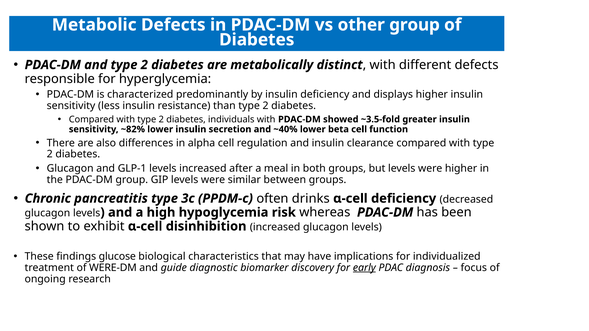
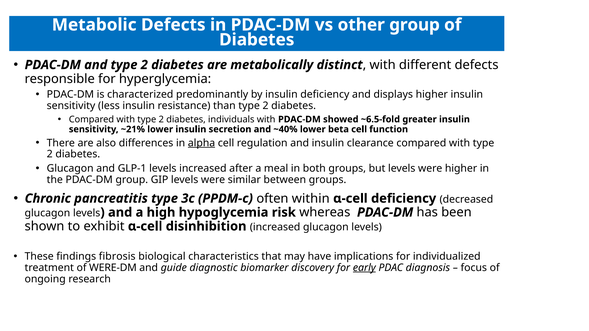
~3.5-fold: ~3.5-fold -> ~6.5-fold
~82%: ~82% -> ~21%
alpha underline: none -> present
drinks: drinks -> within
glucose: glucose -> fibrosis
